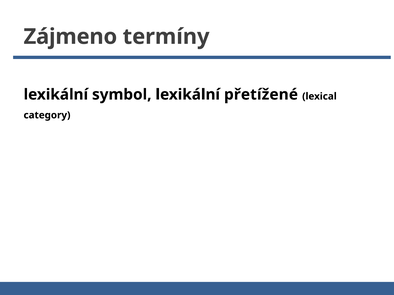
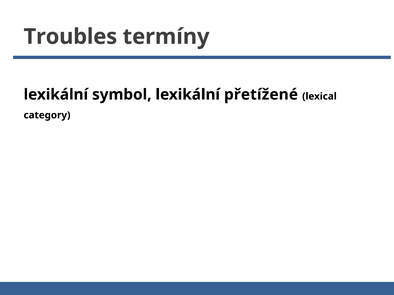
Zájmeno: Zájmeno -> Troubles
